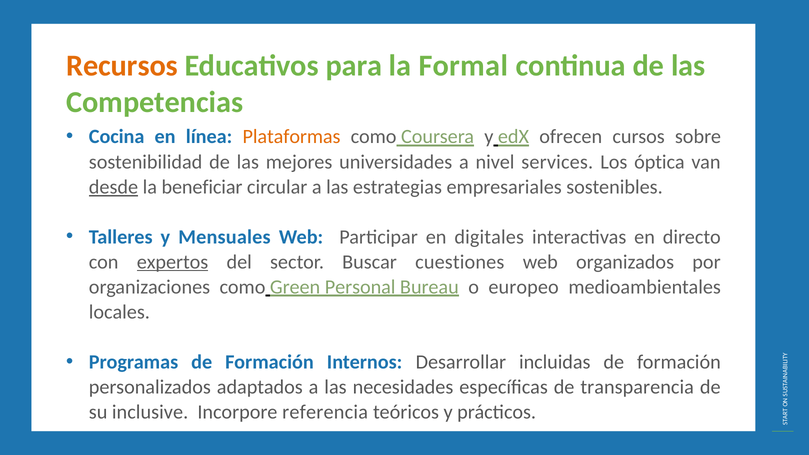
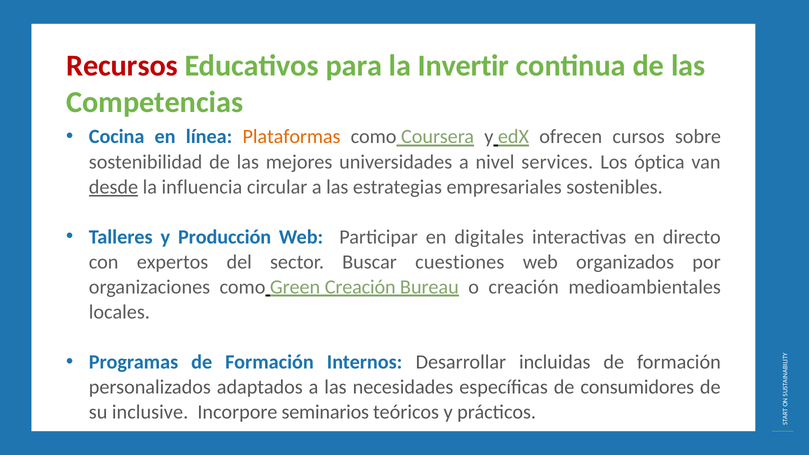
Recursos colour: orange -> red
Formal: Formal -> Invertir
beneficiar: beneficiar -> influencia
Mensuales: Mensuales -> Producción
expertos underline: present -> none
Green Personal: Personal -> Creación
o europeo: europeo -> creación
transparencia: transparencia -> consumidores
referencia: referencia -> seminarios
